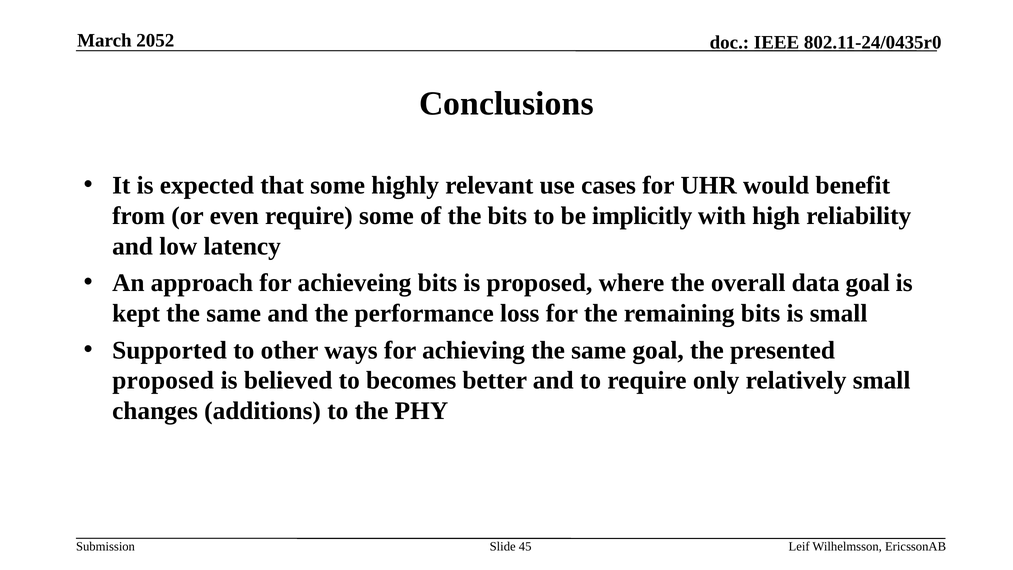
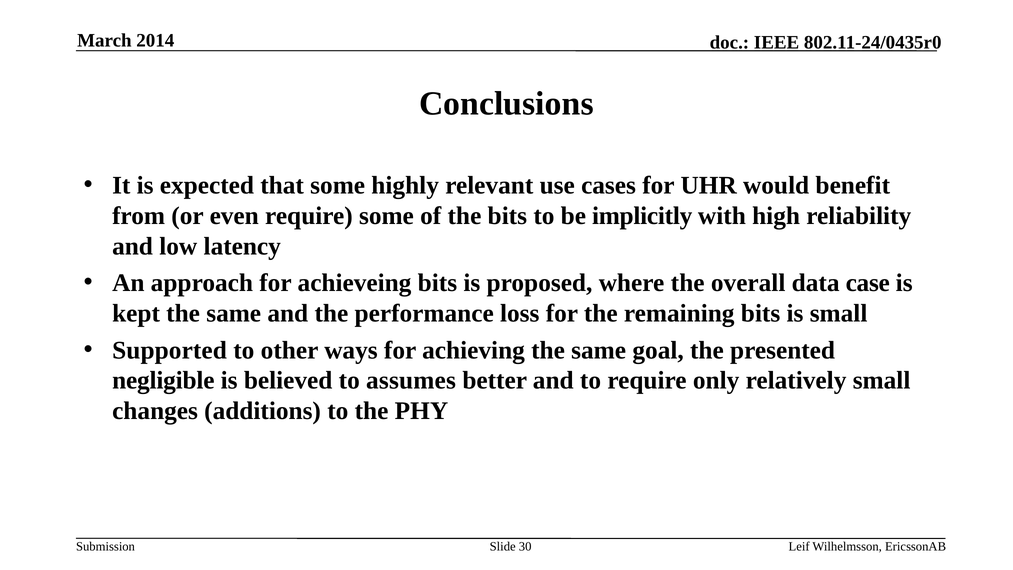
2052: 2052 -> 2014
data goal: goal -> case
proposed at (163, 380): proposed -> negligible
becomes: becomes -> assumes
45: 45 -> 30
